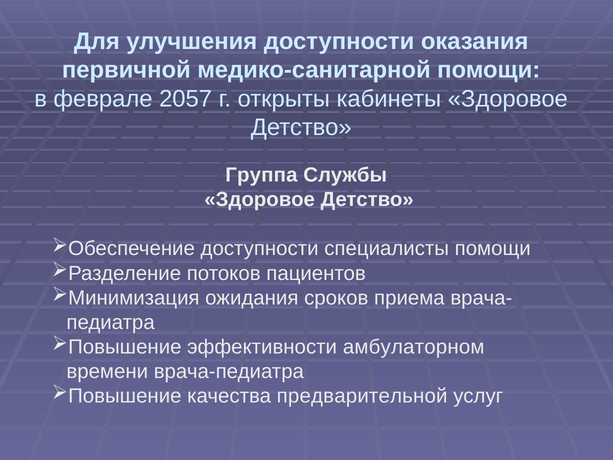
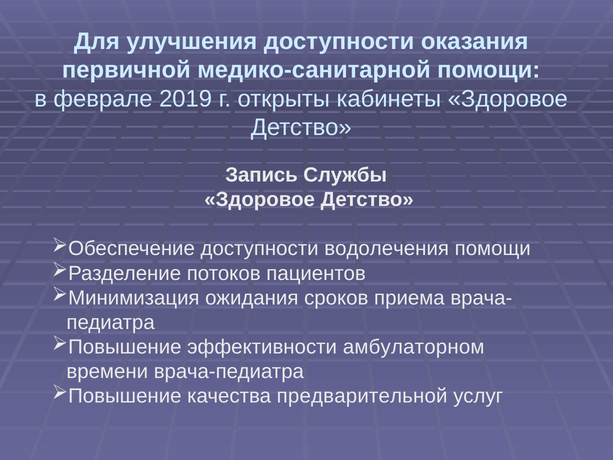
2057: 2057 -> 2019
Группа: Группа -> Запись
специалисты: специалисты -> водолечения
